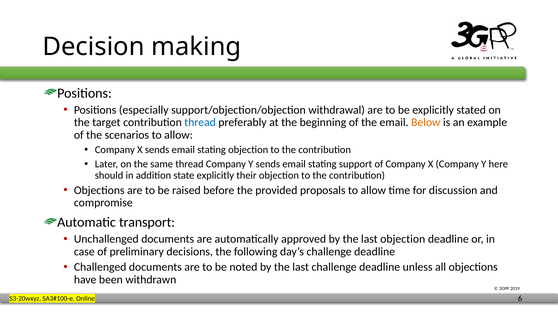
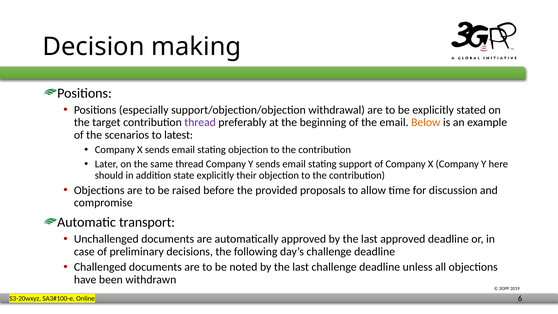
thread at (200, 122) colour: blue -> purple
scenarios to allow: allow -> latest
last objection: objection -> approved
